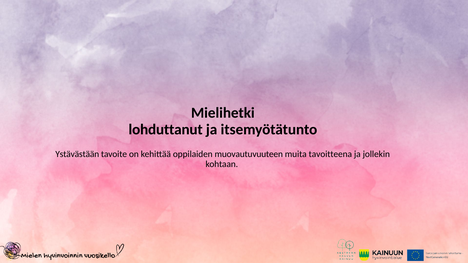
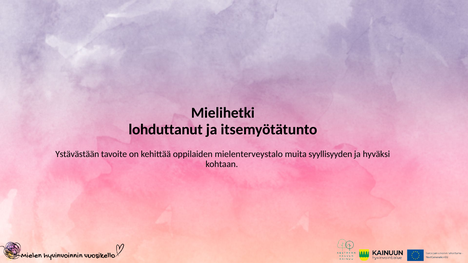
muovautuvuuteen: muovautuvuuteen -> mielenterveystalo
tavoitteena: tavoitteena -> syyllisyyden
jollekin: jollekin -> hyväksi
